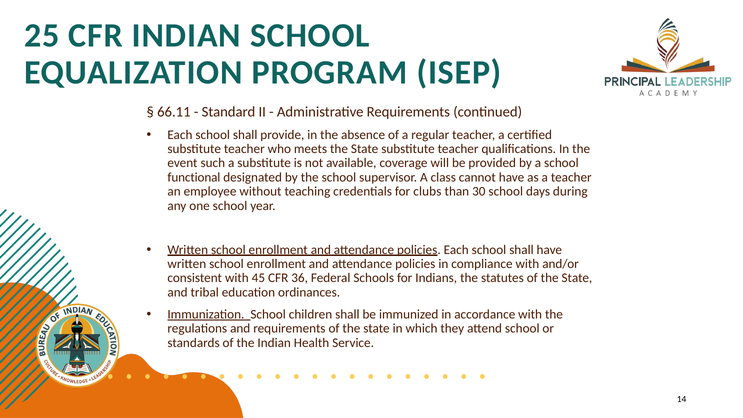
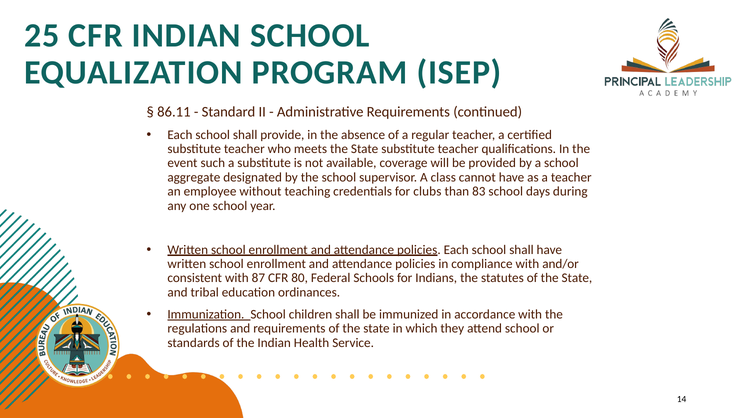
66.11: 66.11 -> 86.11
functional: functional -> aggregate
30: 30 -> 83
45: 45 -> 87
36: 36 -> 80
